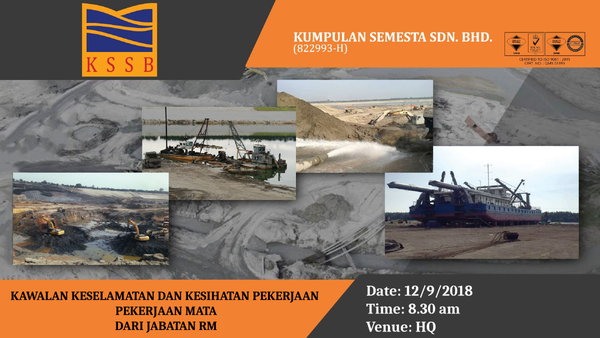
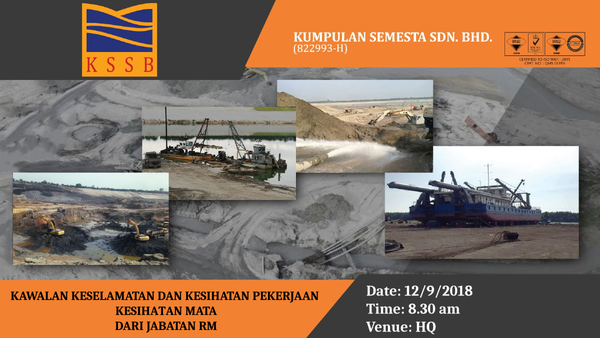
PEKERJAAN at (149, 310): PEKERJAAN -> KESIHATAN
